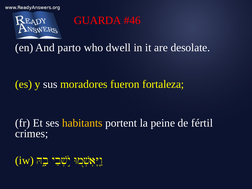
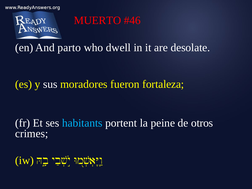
GUARDA: GUARDA -> MUERTO
habitants colour: yellow -> light blue
fértil: fértil -> otros
